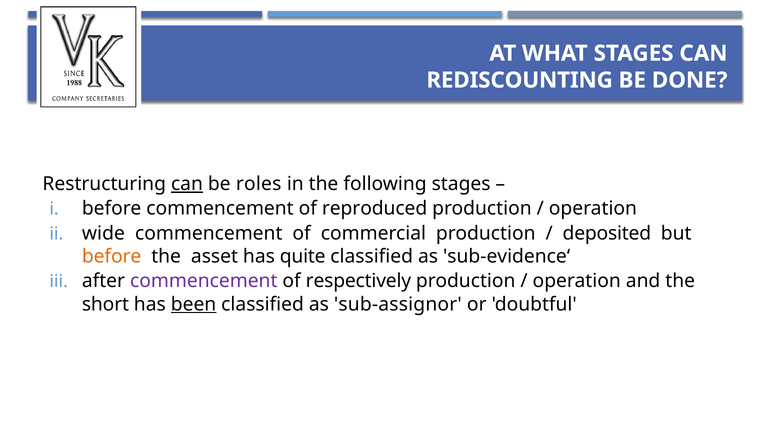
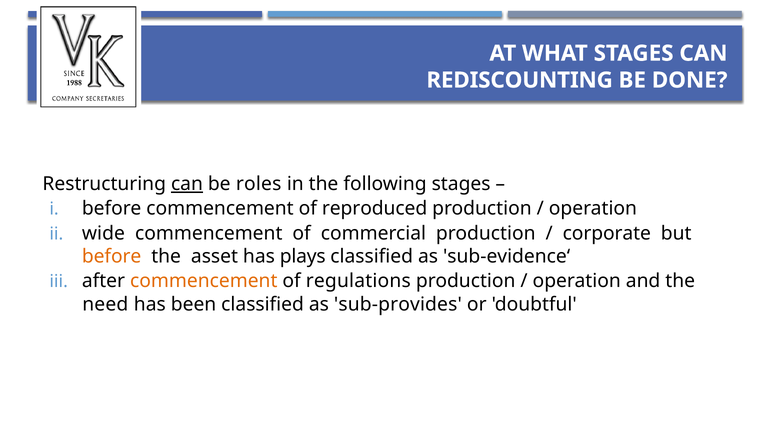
deposited: deposited -> corporate
quite: quite -> plays
commencement at (204, 281) colour: purple -> orange
respectively: respectively -> regulations
short: short -> need
been underline: present -> none
sub-assignor: sub-assignor -> sub-provides
